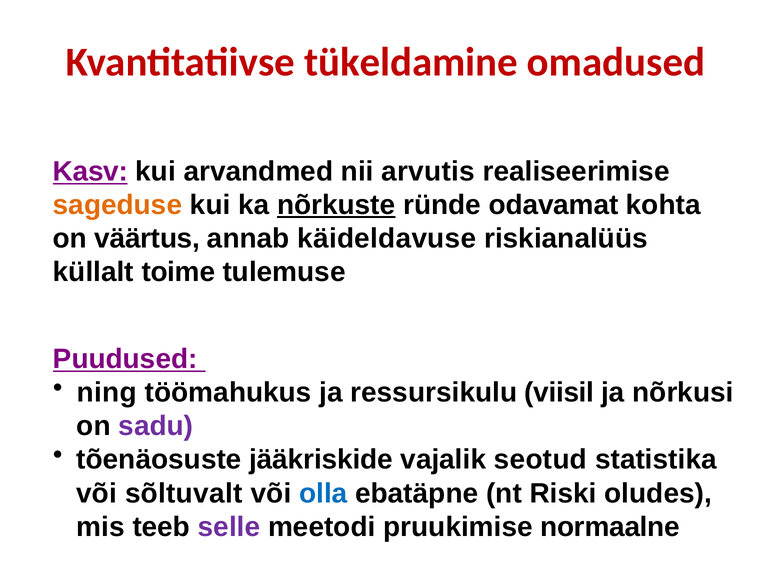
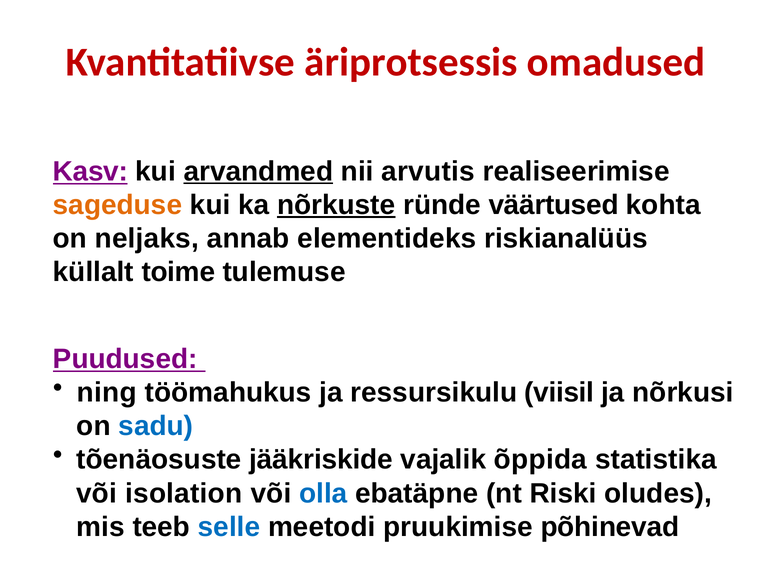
tükeldamine: tükeldamine -> äriprotsessis
arvandmed underline: none -> present
odavamat: odavamat -> väärtused
väärtus: väärtus -> neljaks
käideldavuse: käideldavuse -> elementideks
sadu colour: purple -> blue
seotud: seotud -> õppida
sõltuvalt: sõltuvalt -> isolation
selle colour: purple -> blue
normaalne: normaalne -> põhinevad
